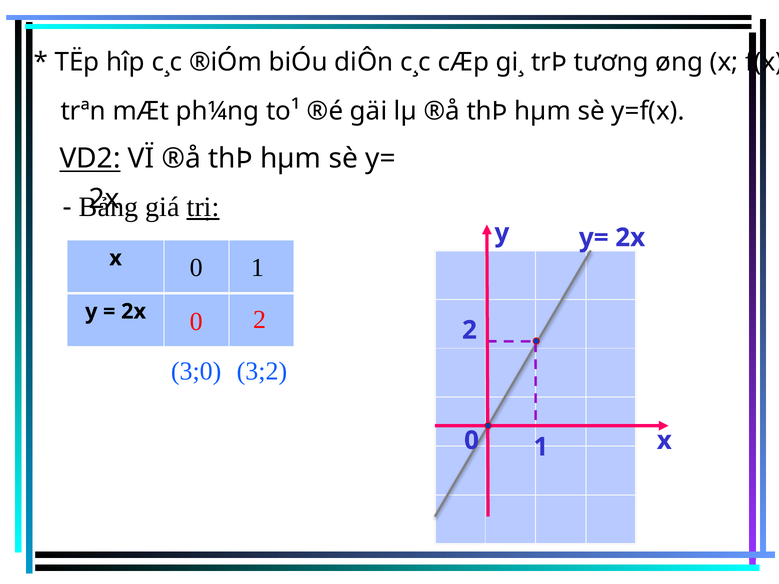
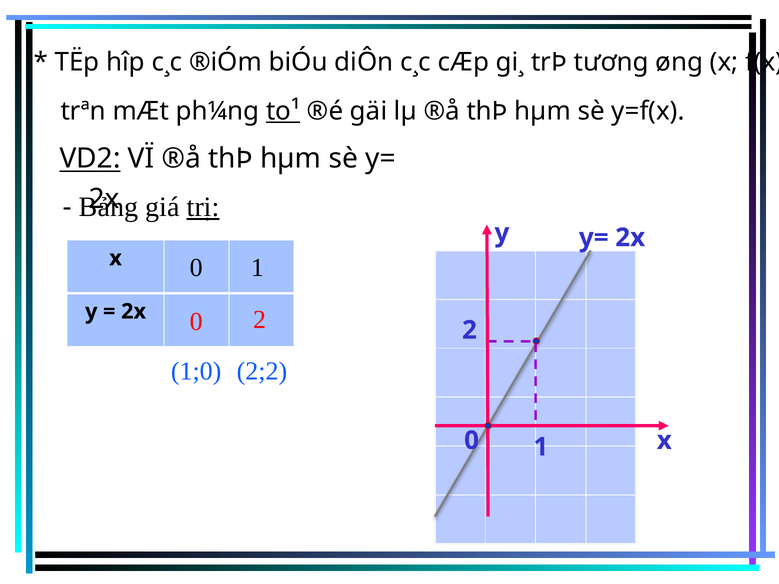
to¹ underline: none -> present
3;0: 3;0 -> 1;0
3;2: 3;2 -> 2;2
